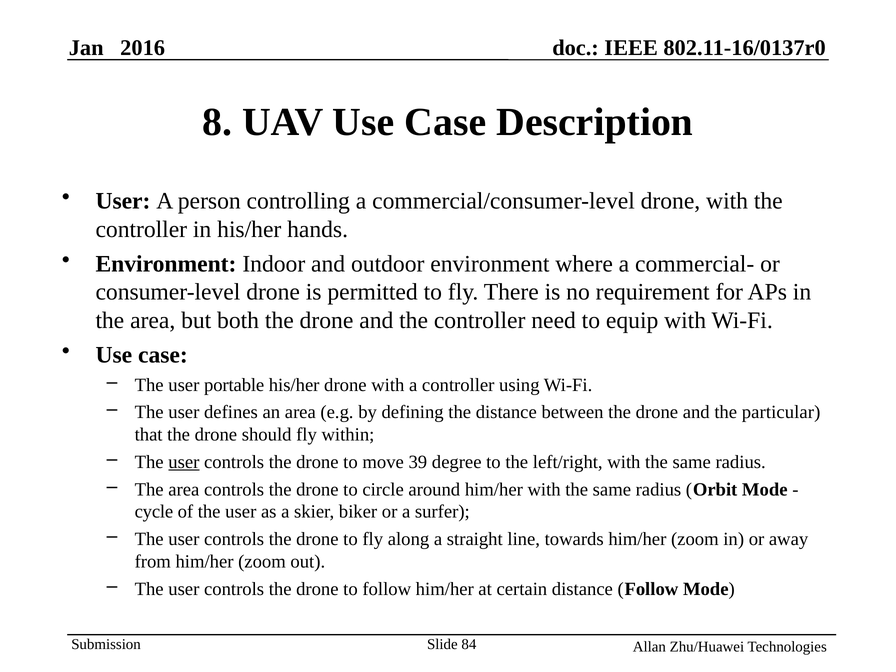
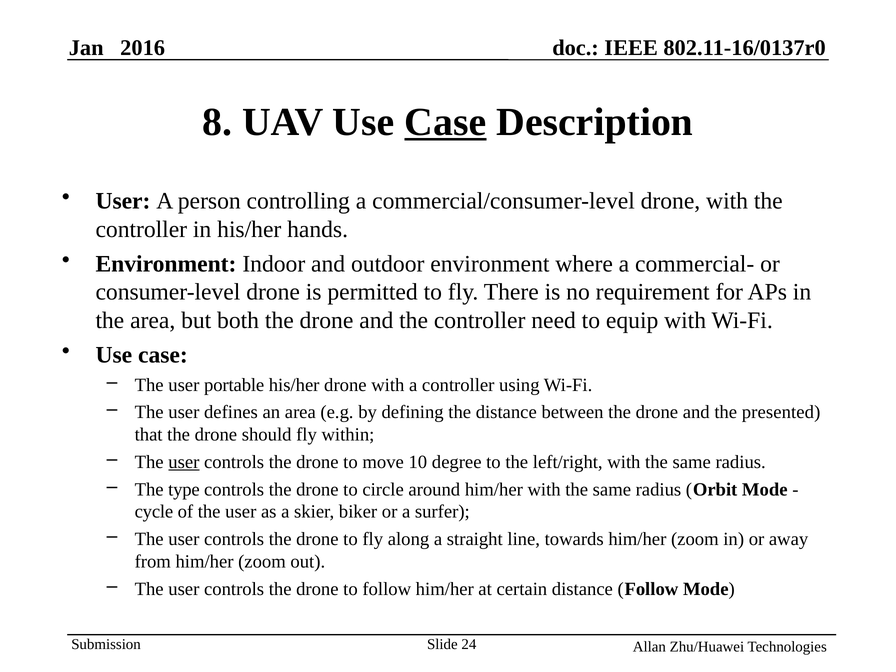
Case at (445, 122) underline: none -> present
particular: particular -> presented
39: 39 -> 10
area at (184, 489): area -> type
84: 84 -> 24
